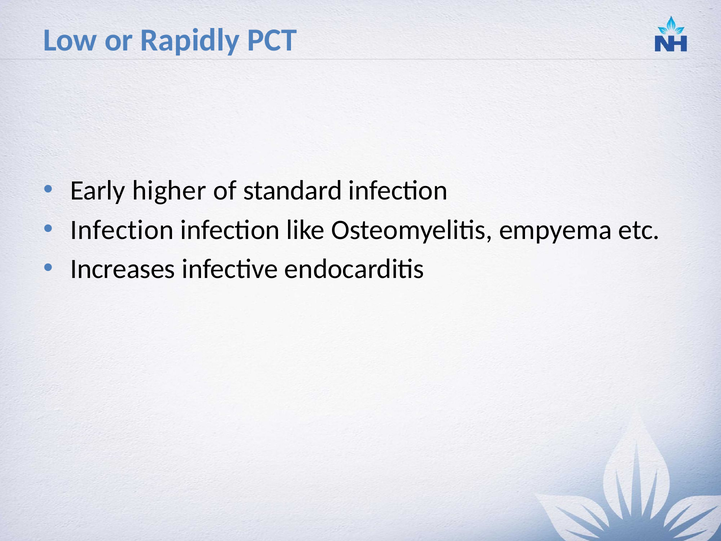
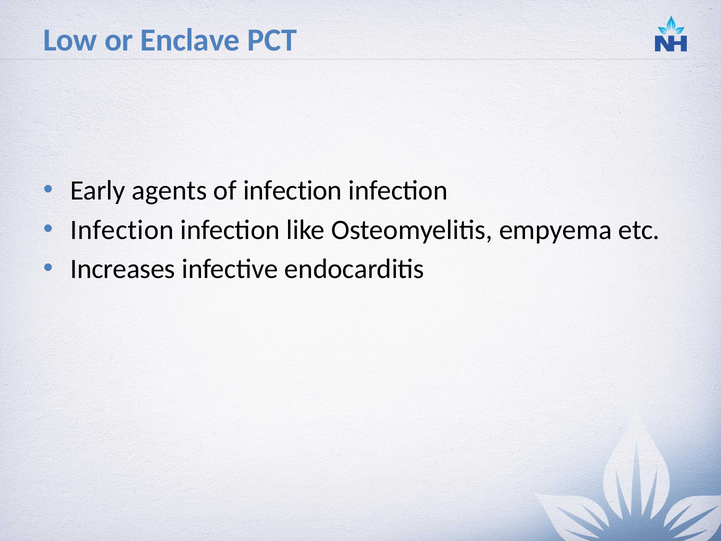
Rapidly: Rapidly -> Enclave
higher: higher -> agents
of standard: standard -> infection
